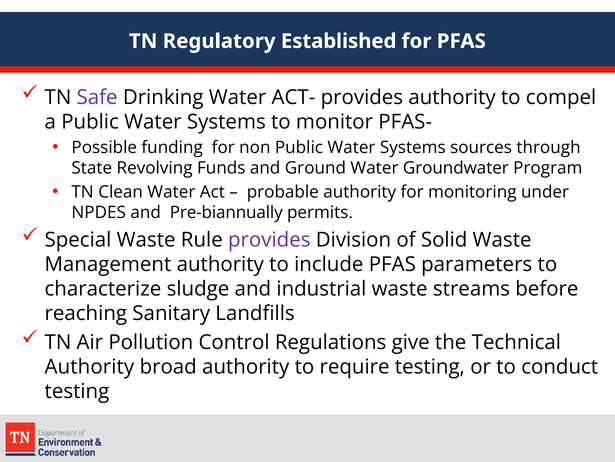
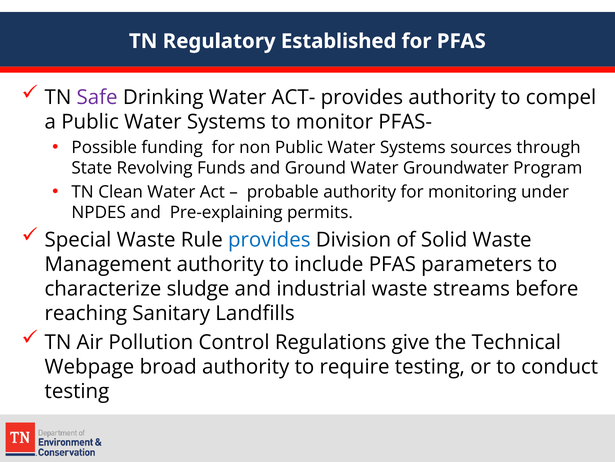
Pre-biannually: Pre-biannually -> Pre-explaining
provides at (269, 239) colour: purple -> blue
Authority at (89, 366): Authority -> Webpage
